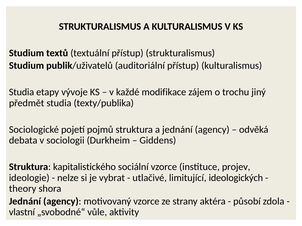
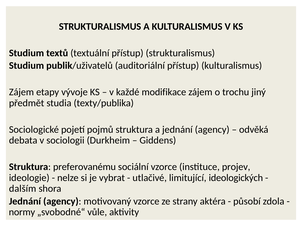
Studia at (21, 92): Studia -> Zájem
kapitalistického: kapitalistického -> preferovanému
theory: theory -> dalším
vlastní: vlastní -> normy
